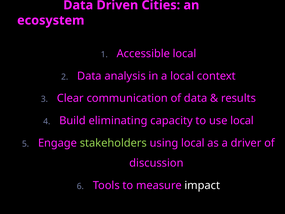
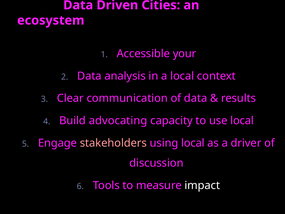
Accessible local: local -> your
eliminating: eliminating -> advocating
stakeholders colour: light green -> pink
